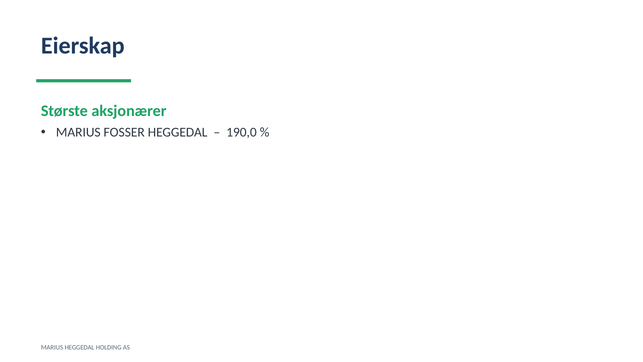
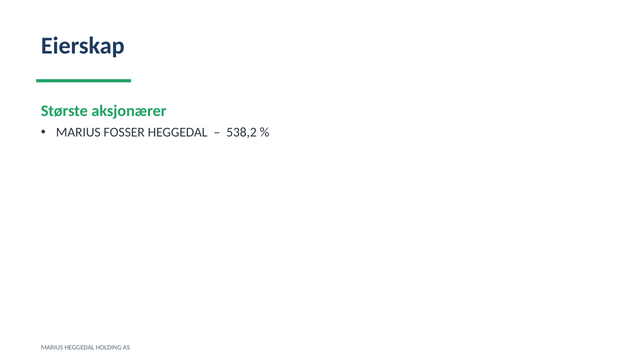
190,0: 190,0 -> 538,2
